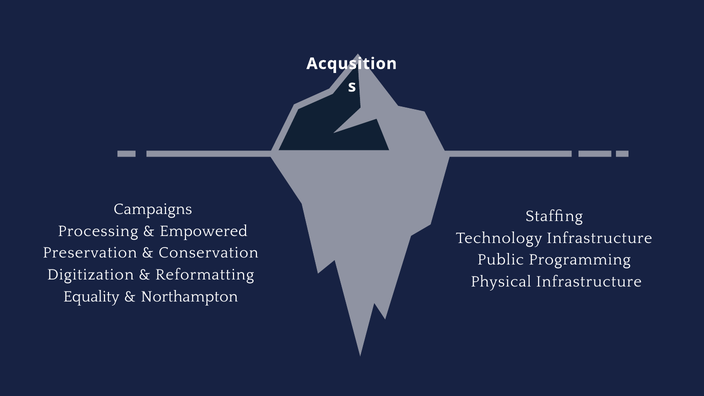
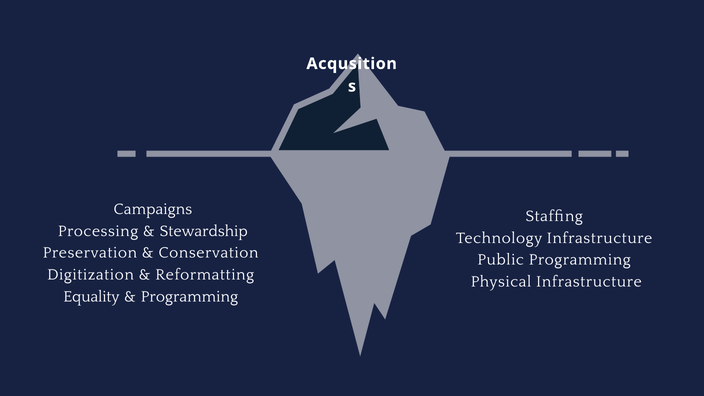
Empowered: Empowered -> Stewardship
Northampton at (189, 297): Northampton -> Programming
